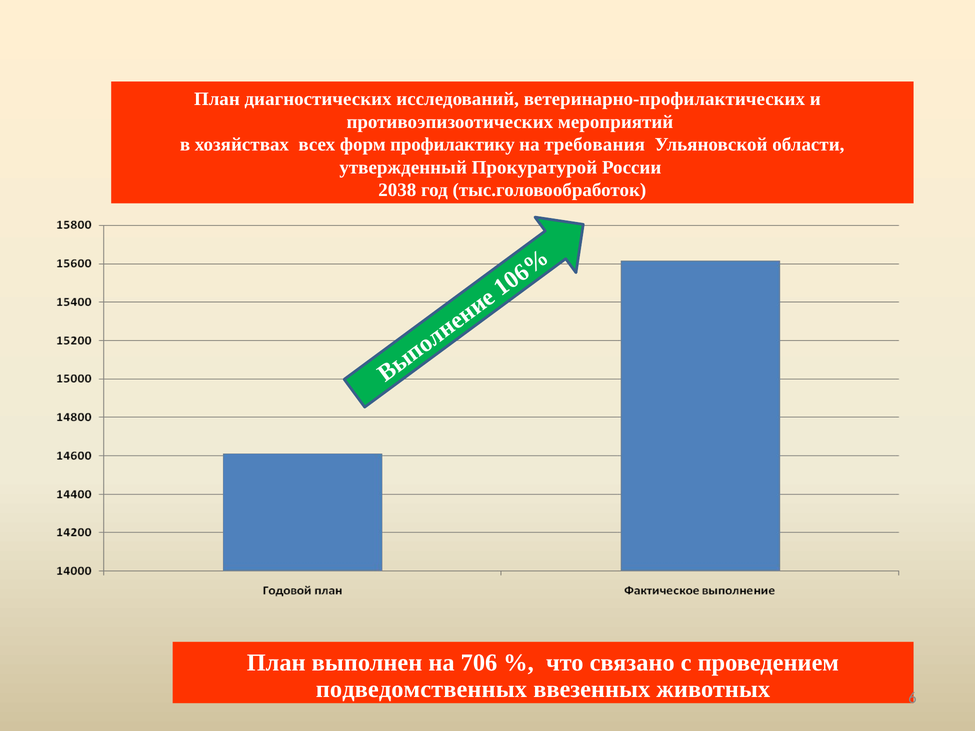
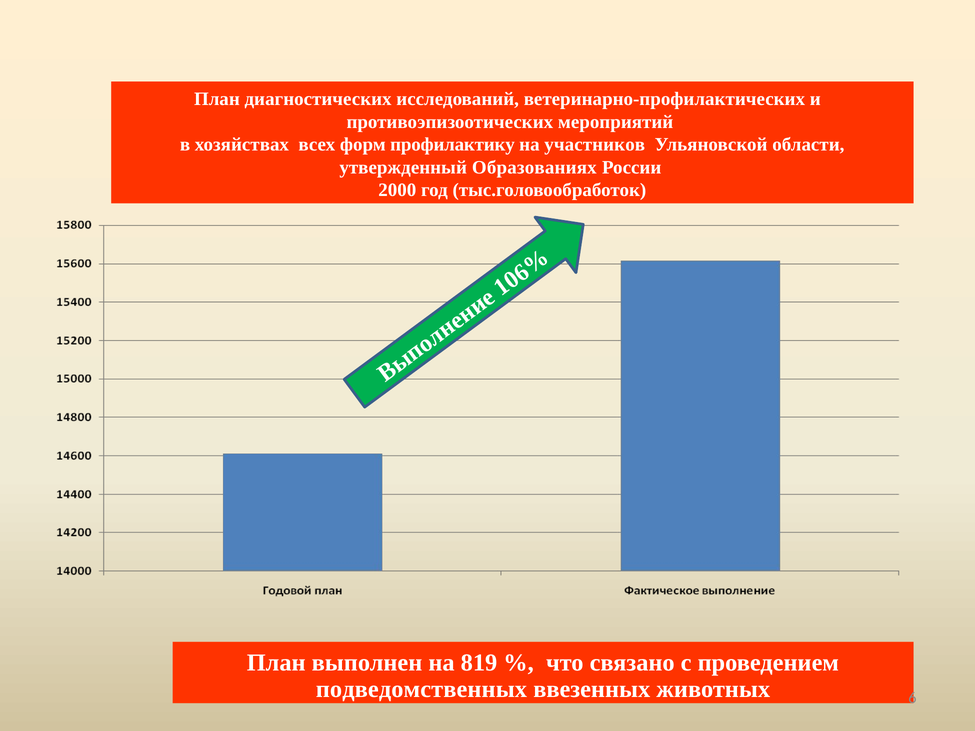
требования: требования -> участников
Прокуратурой: Прокуратурой -> Образованиях
2038: 2038 -> 2000
706: 706 -> 819
